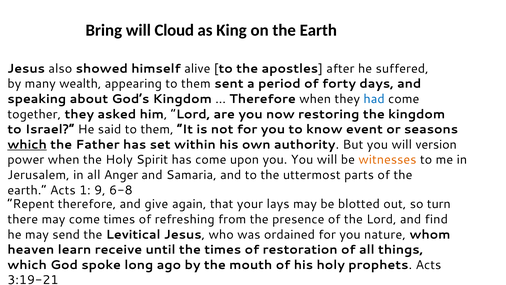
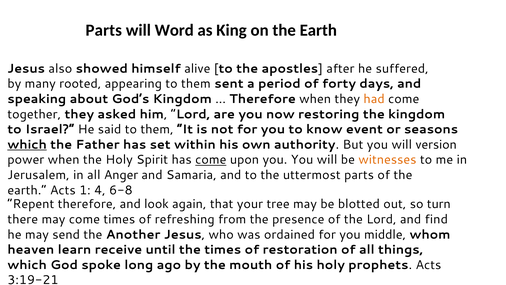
Bring at (104, 30): Bring -> Parts
Cloud: Cloud -> Word
wealth: wealth -> rooted
had colour: blue -> orange
come at (211, 160) underline: none -> present
9: 9 -> 4
give: give -> look
lays: lays -> tree
Levitical: Levitical -> Another
nature: nature -> middle
